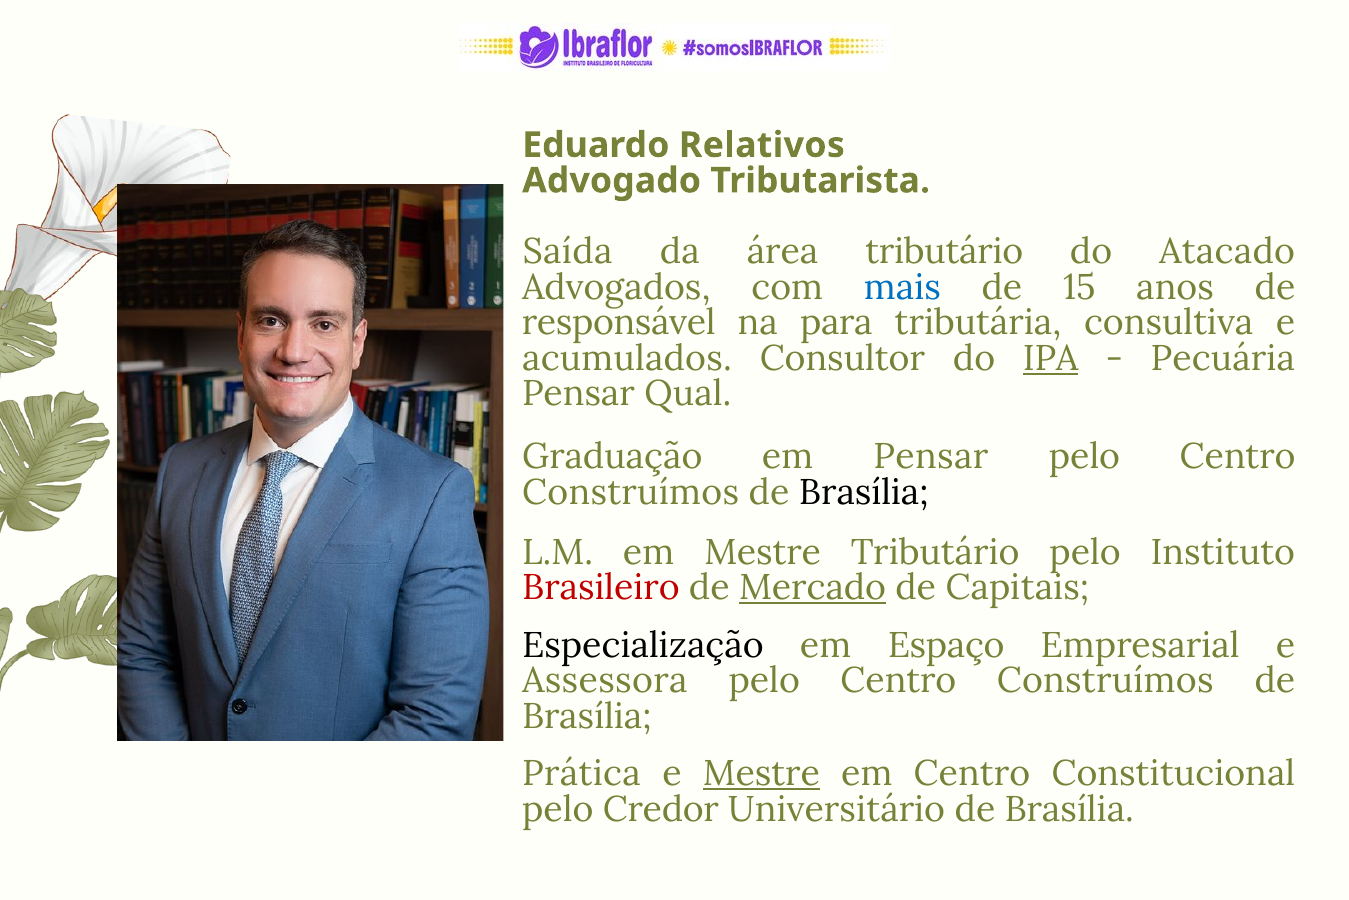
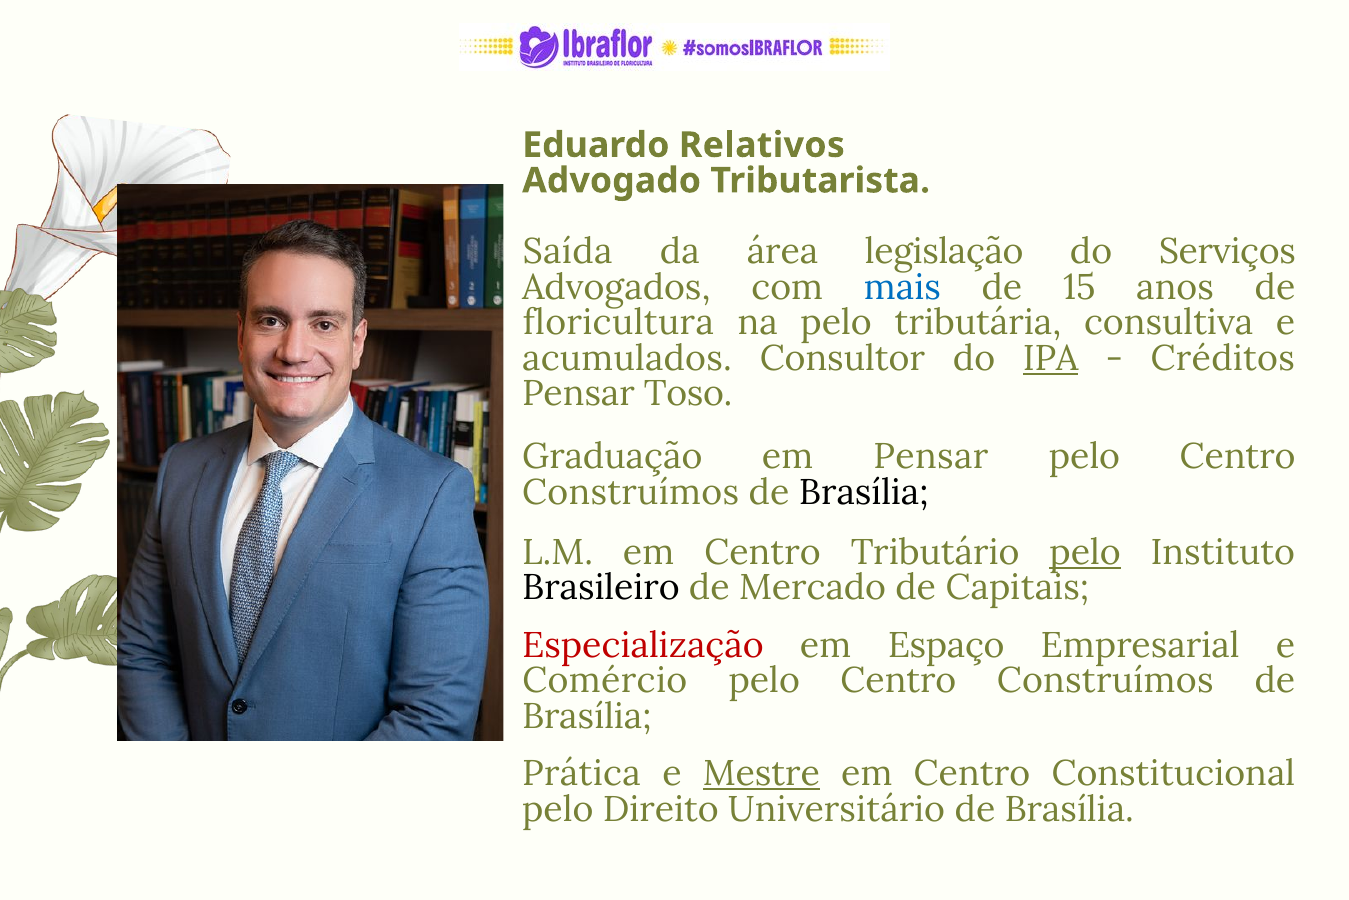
área tributário: tributário -> legislação
Atacado: Atacado -> Serviços
responsável: responsável -> floricultura
na para: para -> pelo
Pecuária: Pecuária -> Créditos
Qual: Qual -> Toso
L.M em Mestre: Mestre -> Centro
pelo at (1085, 552) underline: none -> present
Brasileiro colour: red -> black
Mercado underline: present -> none
Especialização colour: black -> red
Assessora: Assessora -> Comércio
Credor: Credor -> Direito
